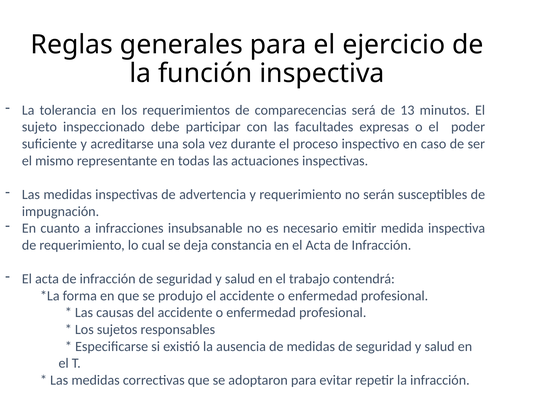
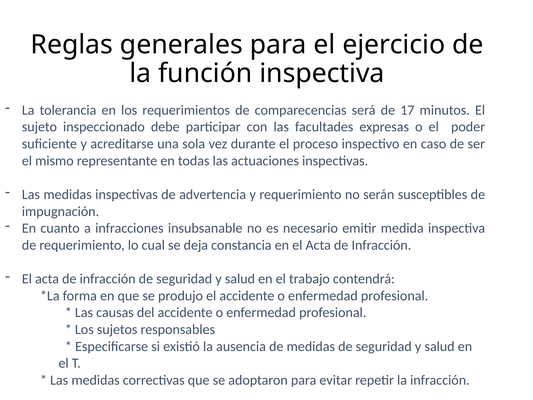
13: 13 -> 17
